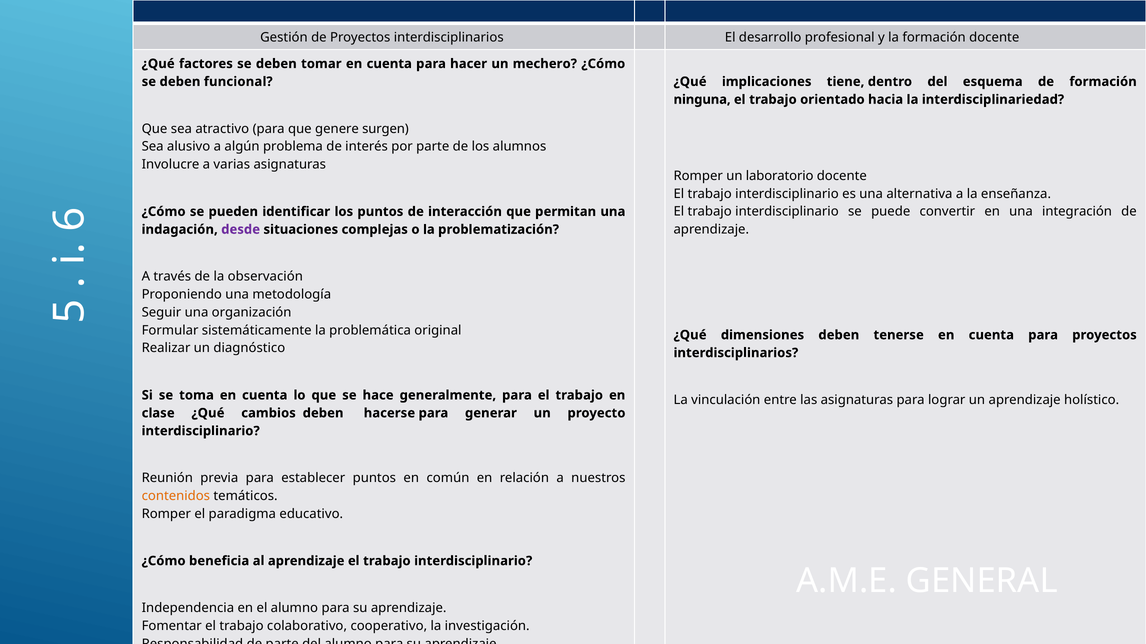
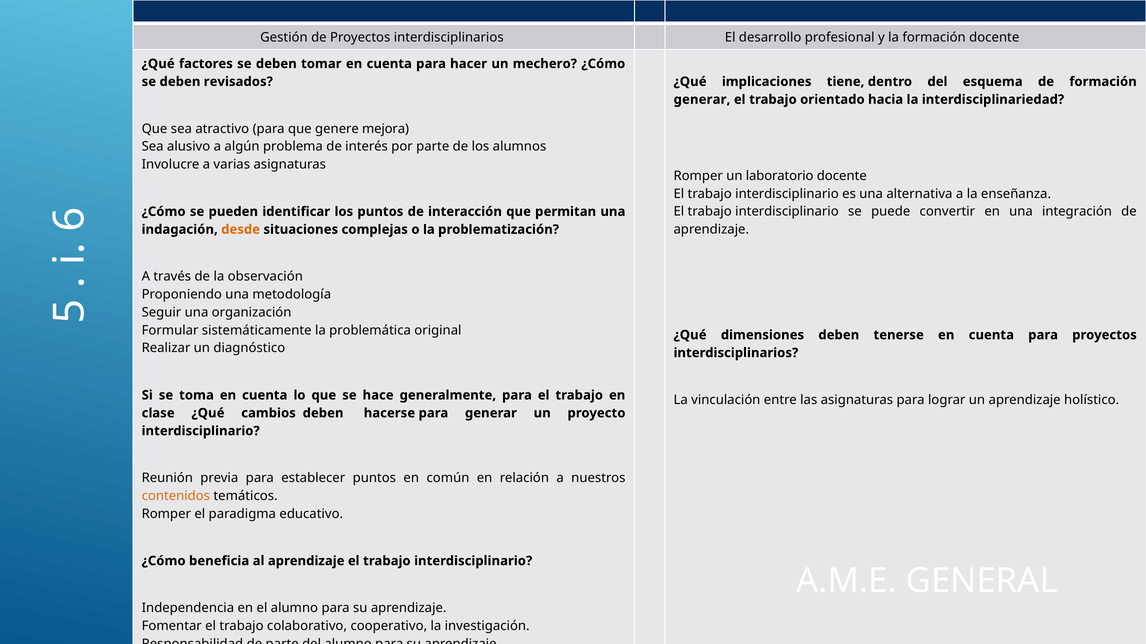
funcional: funcional -> revisados
ninguna at (702, 100): ninguna -> generar
surgen: surgen -> mejora
desde colour: purple -> orange
